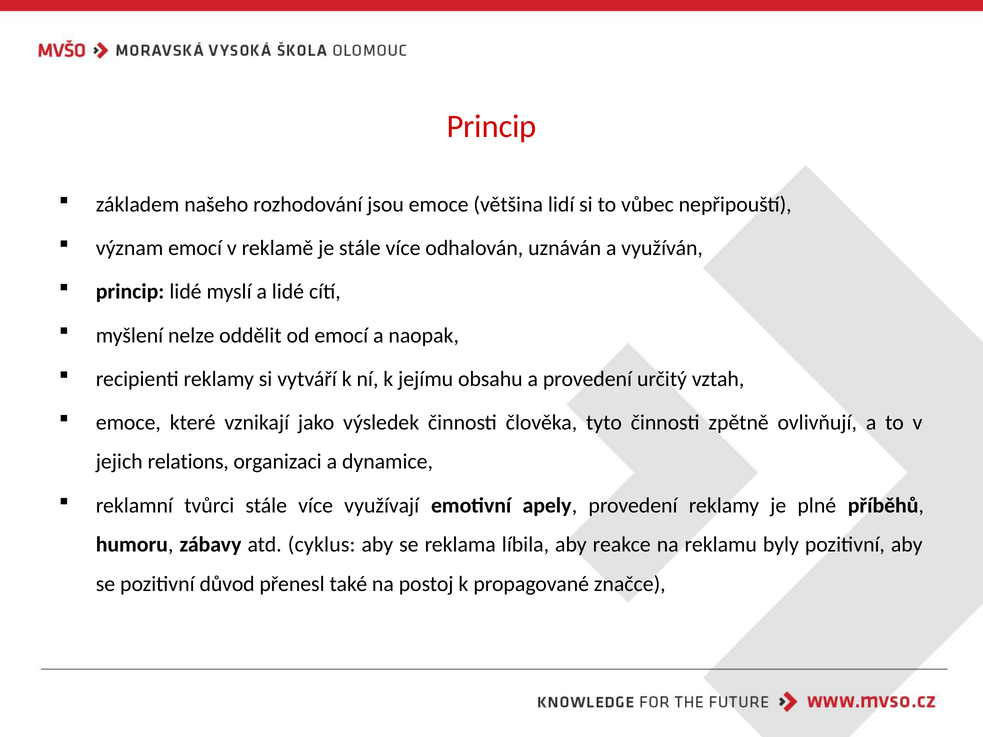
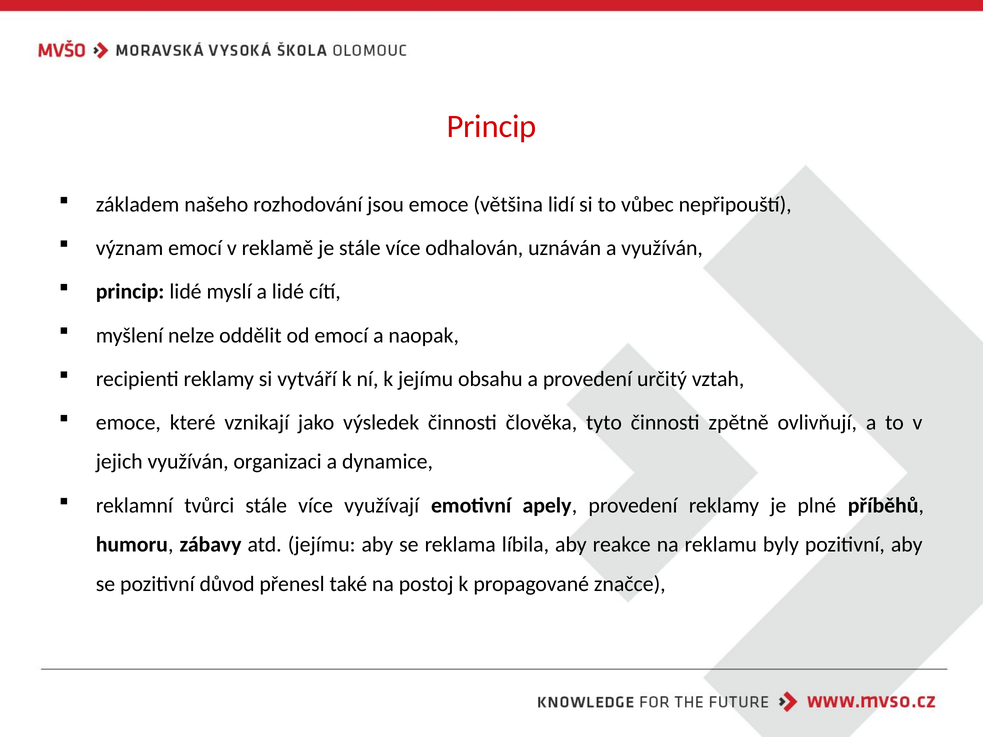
jejich relations: relations -> využíván
atd cyklus: cyklus -> jejímu
